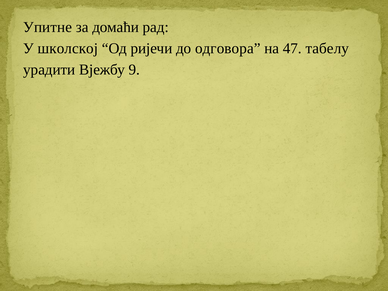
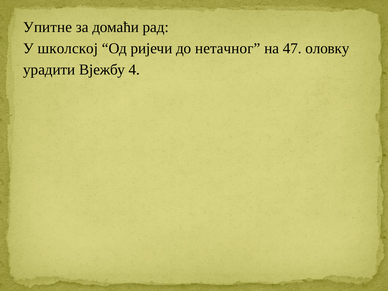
одговора: одговора -> нетачног
табелу: табелу -> оловку
9: 9 -> 4
